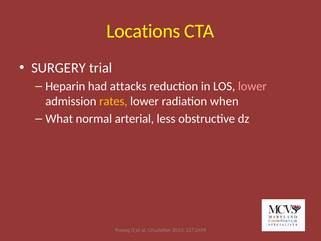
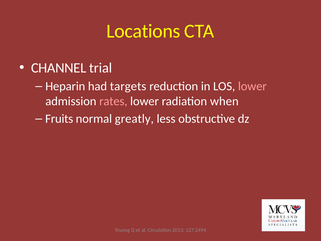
SURGERY: SURGERY -> CHANNEL
attacks: attacks -> targets
rates colour: yellow -> pink
What: What -> Fruits
arterial: arterial -> greatly
